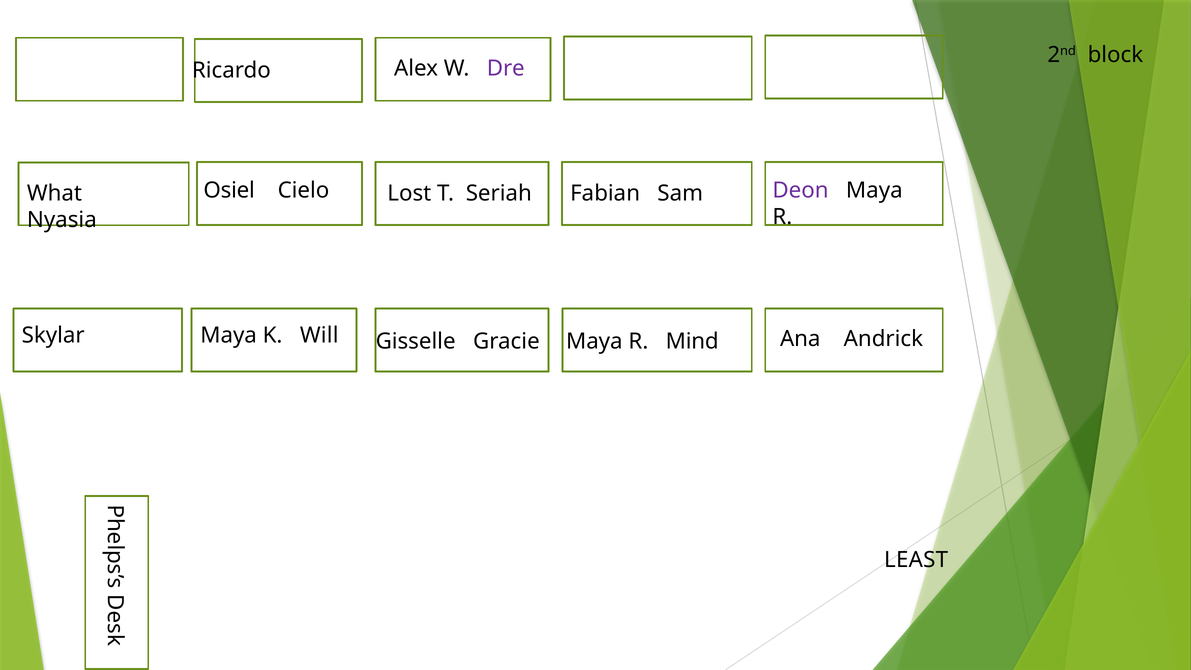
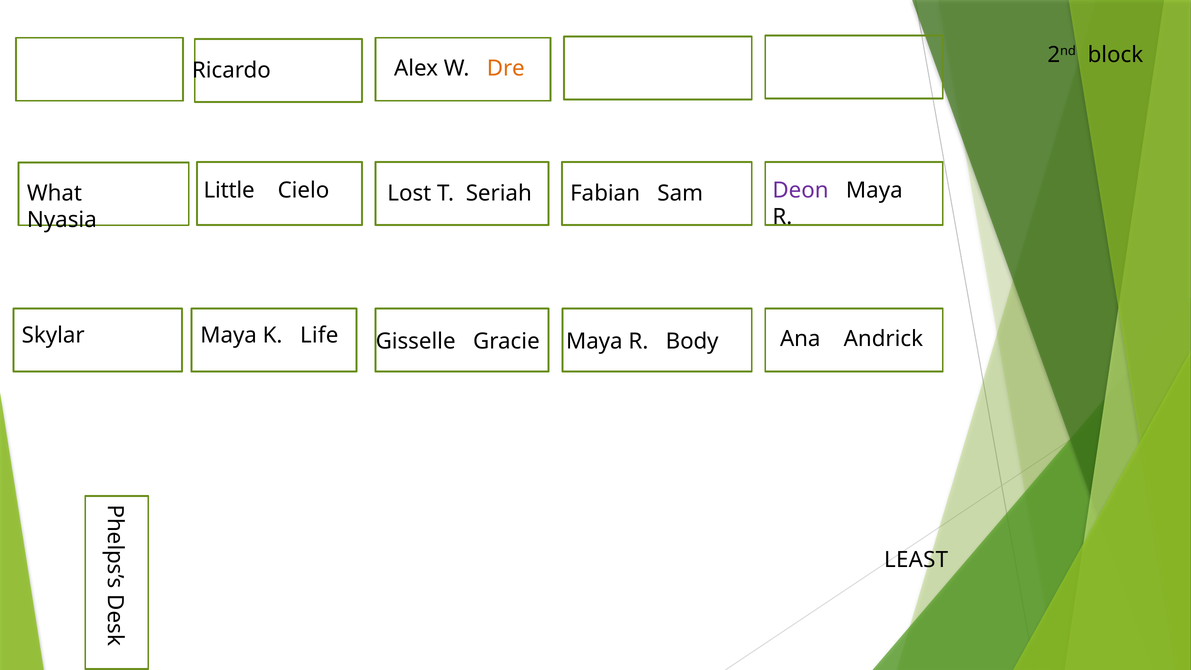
Dre colour: purple -> orange
Osiel: Osiel -> Little
Will: Will -> Life
Mind: Mind -> Body
